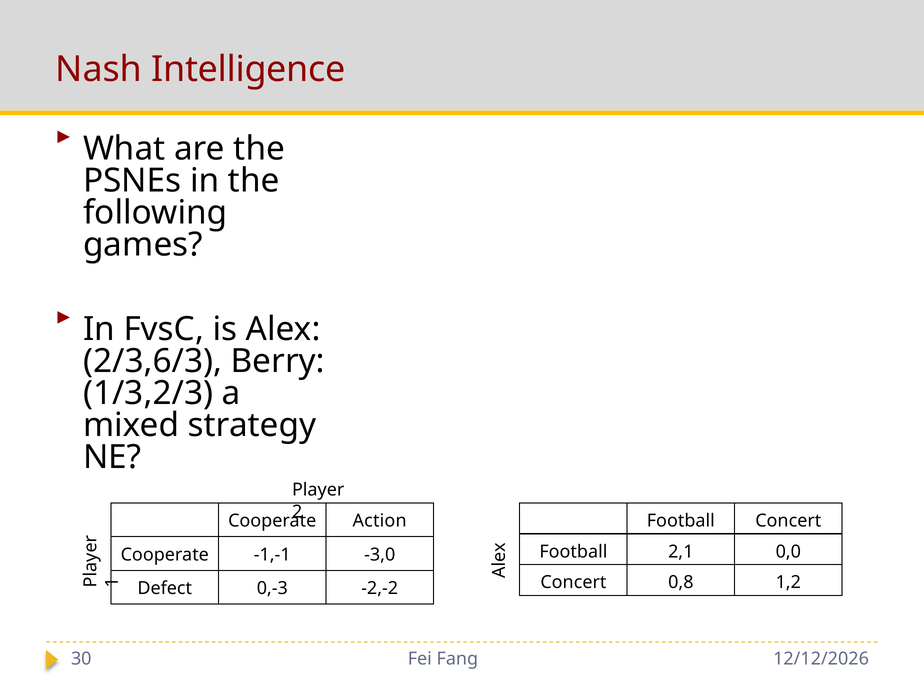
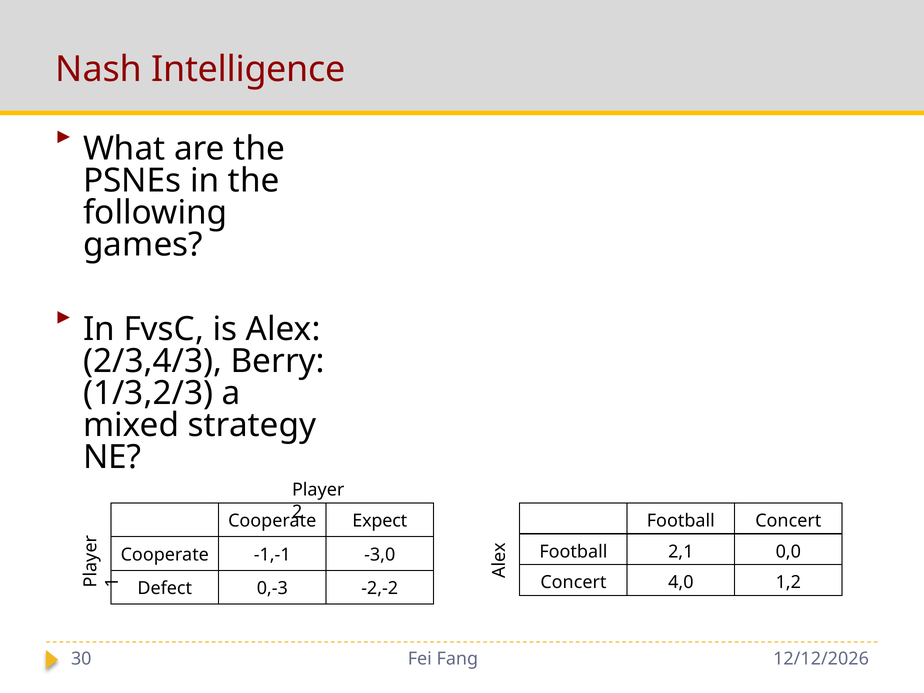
2/3,6/3: 2/3,6/3 -> 2/3,4/3
Action: Action -> Expect
0,8: 0,8 -> 4,0
